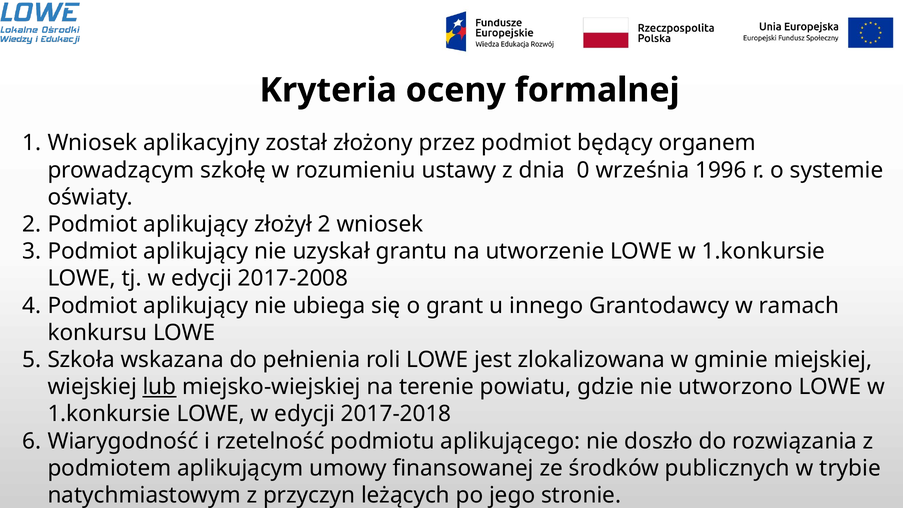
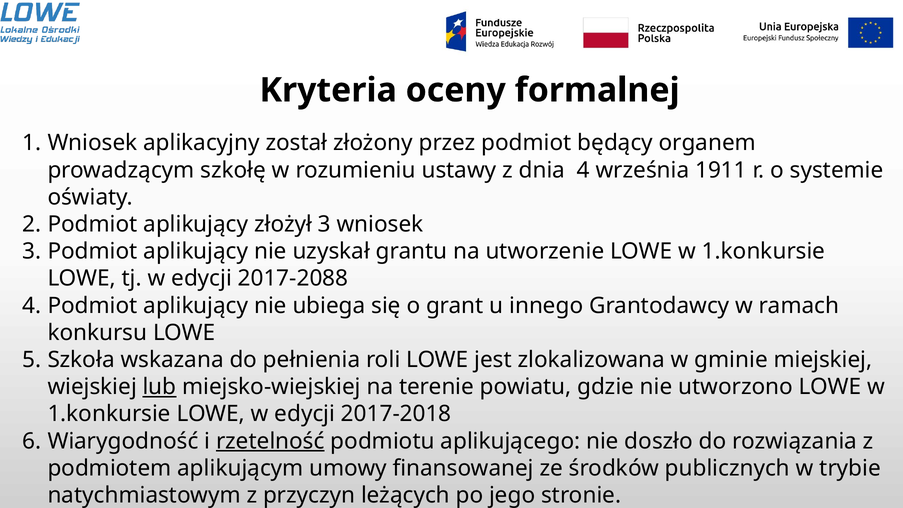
dnia 0: 0 -> 4
1996: 1996 -> 1911
złożył 2: 2 -> 3
2017-2008: 2017-2008 -> 2017-2088
rzetelność underline: none -> present
